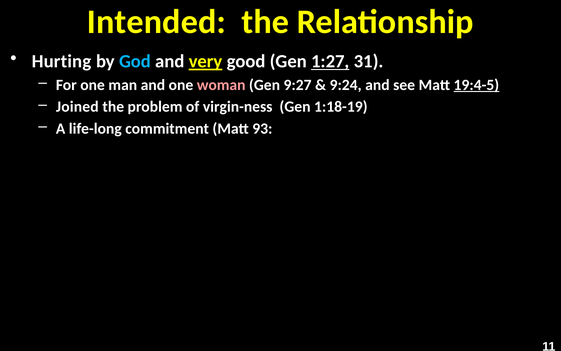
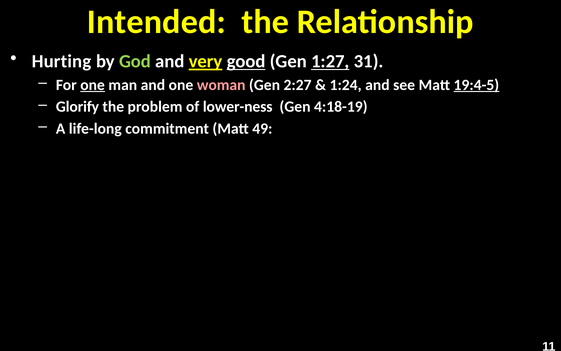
God colour: light blue -> light green
good underline: none -> present
one at (93, 85) underline: none -> present
9:27: 9:27 -> 2:27
9:24: 9:24 -> 1:24
Joined: Joined -> Glorify
virgin-ness: virgin-ness -> lower-ness
1:18-19: 1:18-19 -> 4:18-19
93: 93 -> 49
